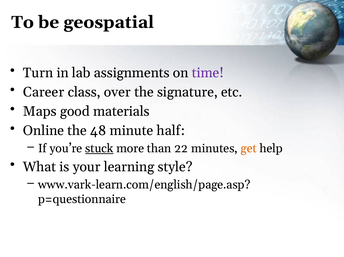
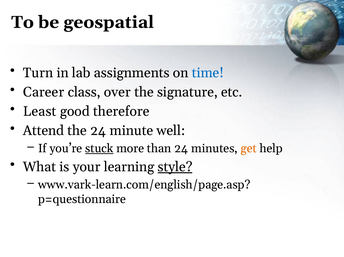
time colour: purple -> blue
Maps: Maps -> Least
materials: materials -> therefore
Online: Online -> Attend
the 48: 48 -> 24
half: half -> well
than 22: 22 -> 24
style underline: none -> present
